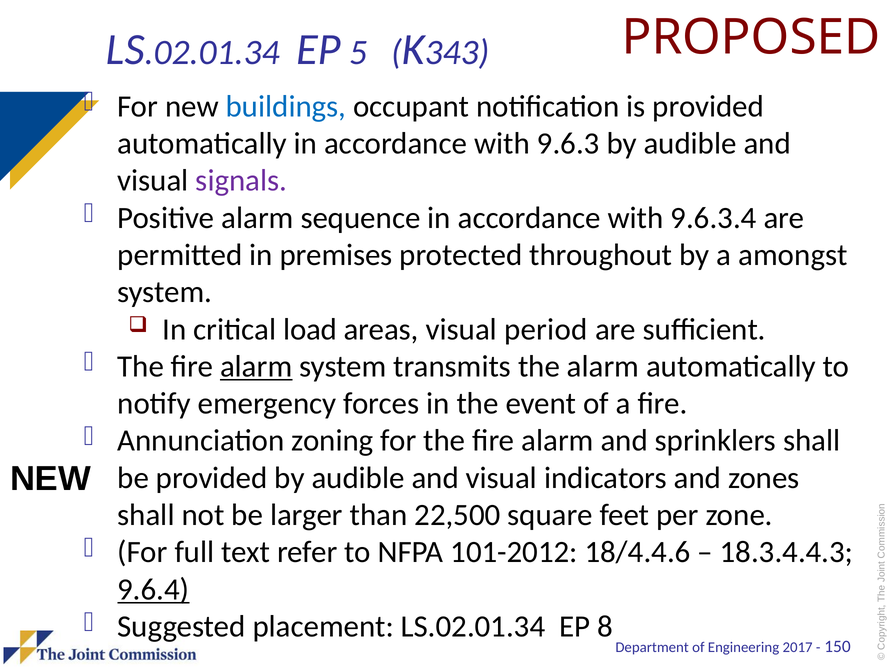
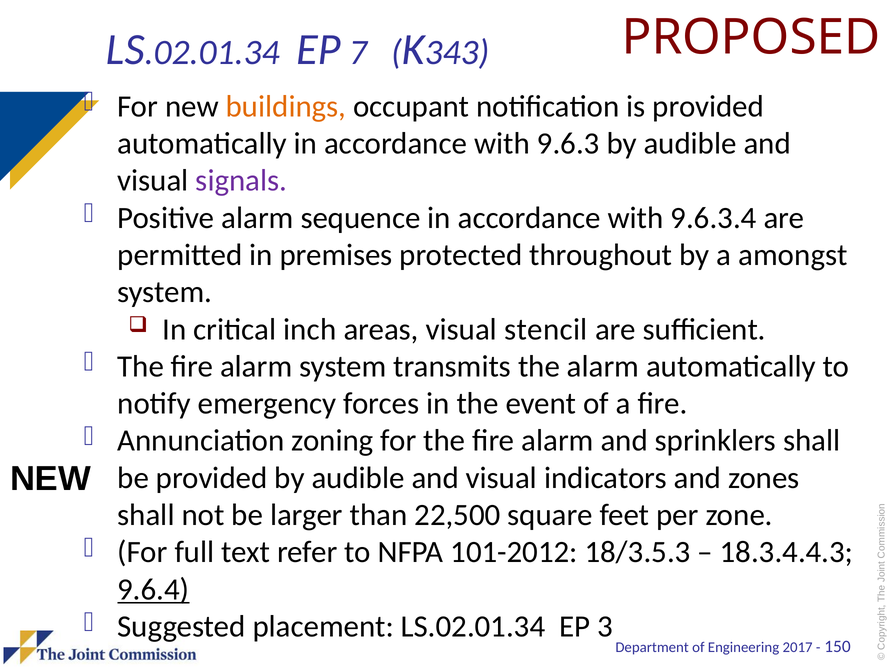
5: 5 -> 7
buildings colour: blue -> orange
load: load -> inch
period: period -> stencil
alarm at (256, 366) underline: present -> none
18/4.4.6: 18/4.4.6 -> 18/3.5.3
8: 8 -> 3
